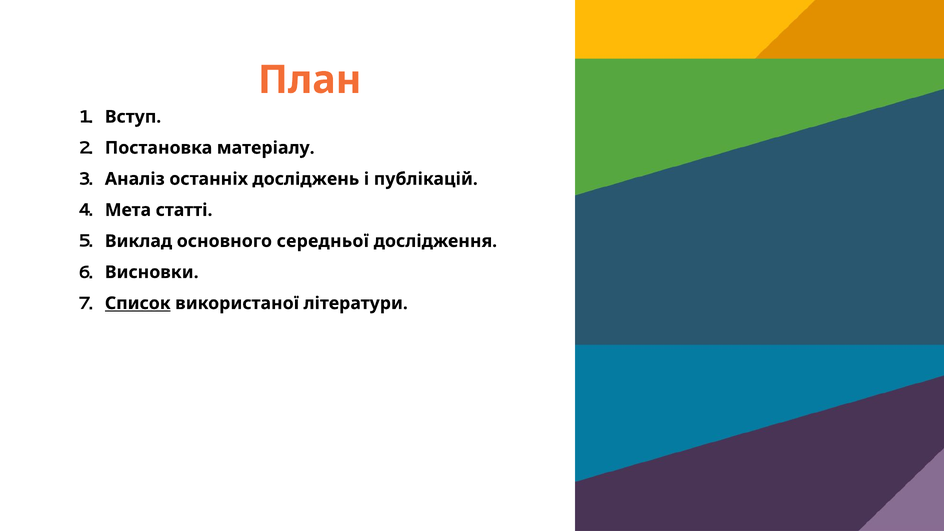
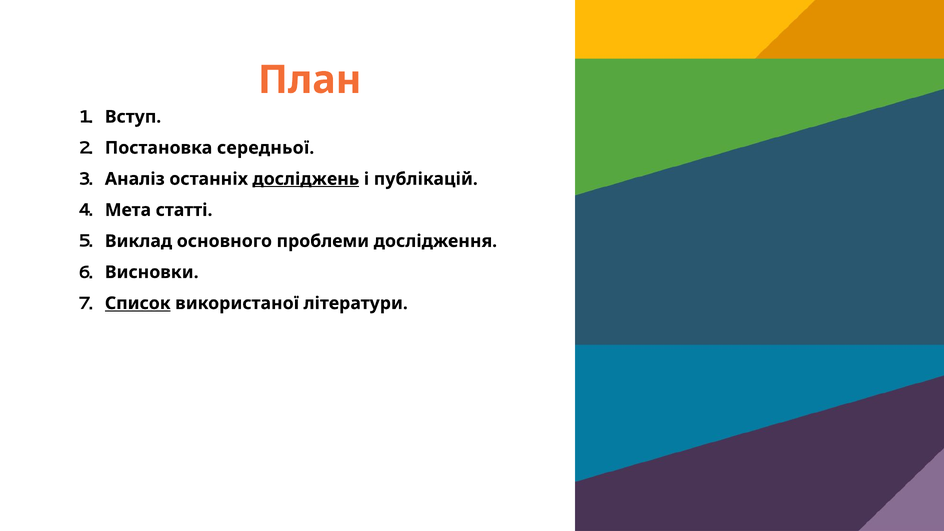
матеріалу: матеріалу -> середньої
досліджень underline: none -> present
середньої: середньої -> проблеми
